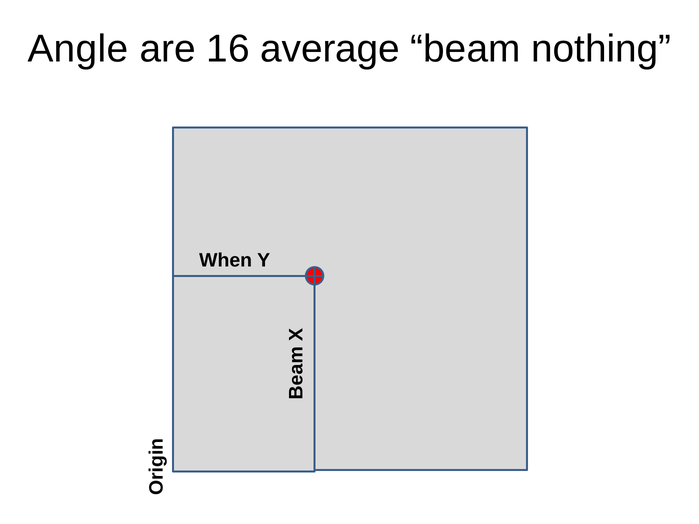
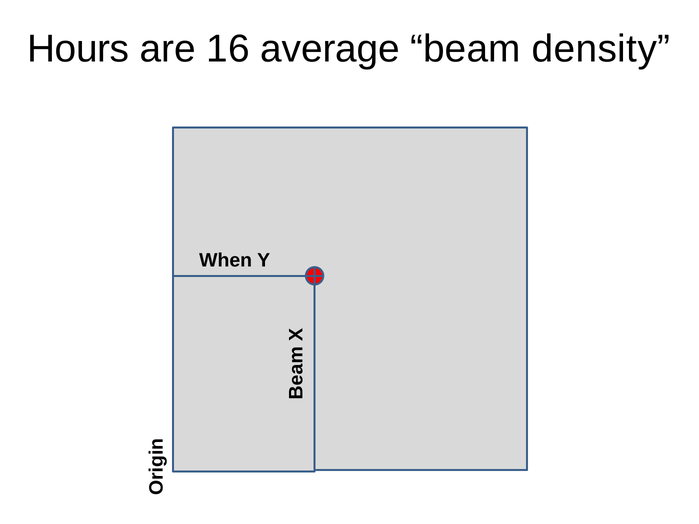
Angle: Angle -> Hours
nothing: nothing -> density
